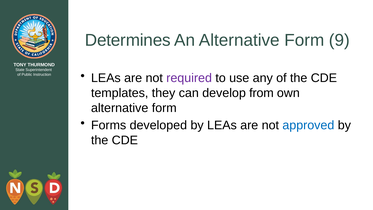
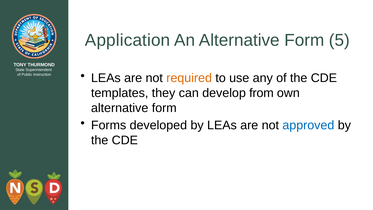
Determines: Determines -> Application
9: 9 -> 5
required colour: purple -> orange
